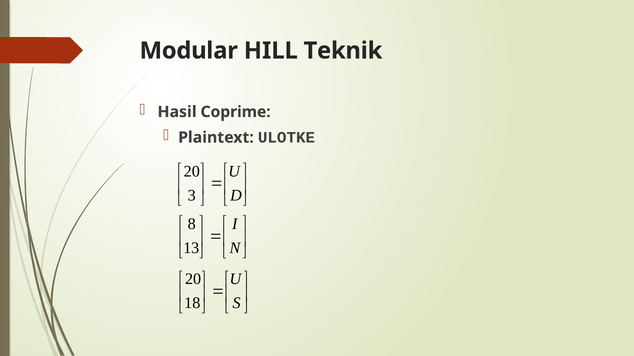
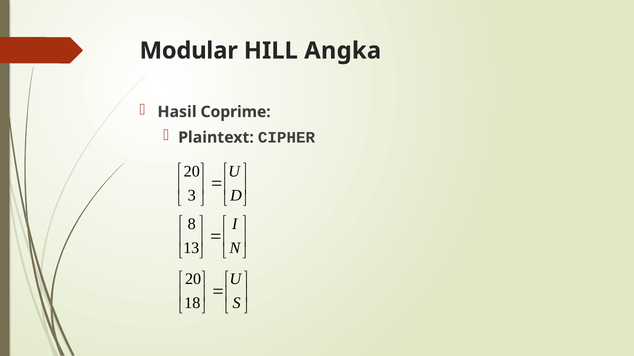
Teknik: Teknik -> Angka
ULOTKE: ULOTKE -> CIPHER
